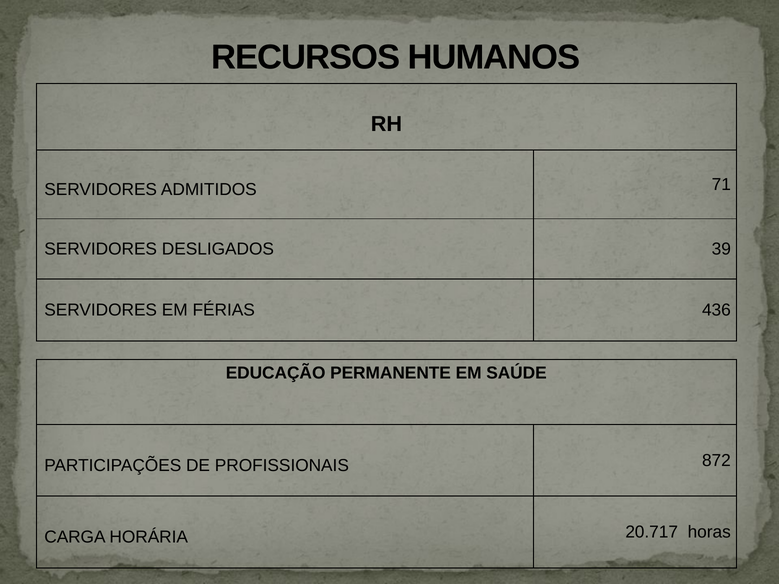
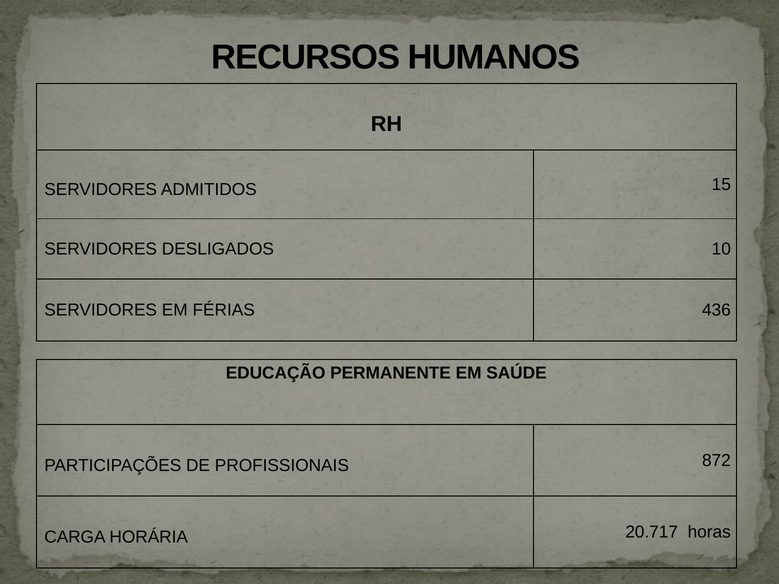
71: 71 -> 15
39: 39 -> 10
